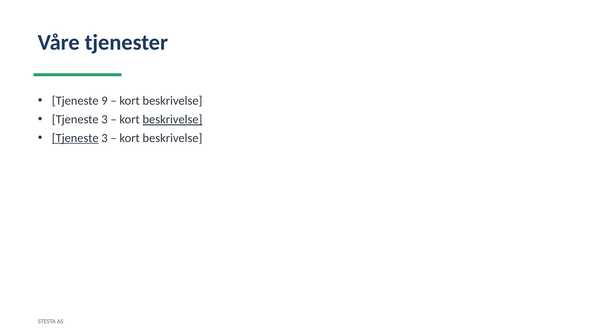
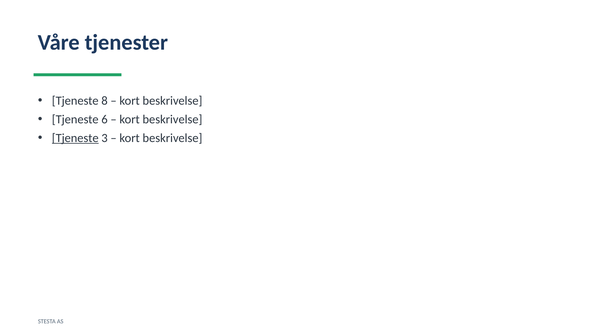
9: 9 -> 8
3 at (104, 120): 3 -> 6
beskrivelse at (172, 120) underline: present -> none
